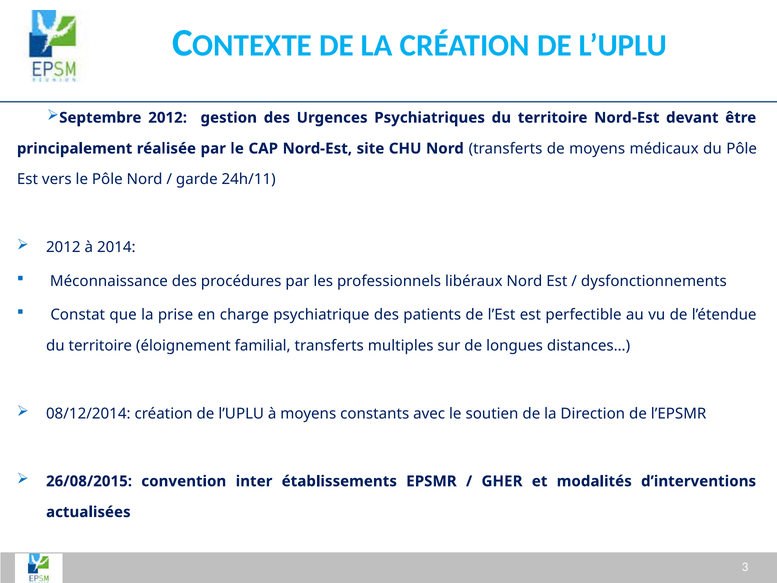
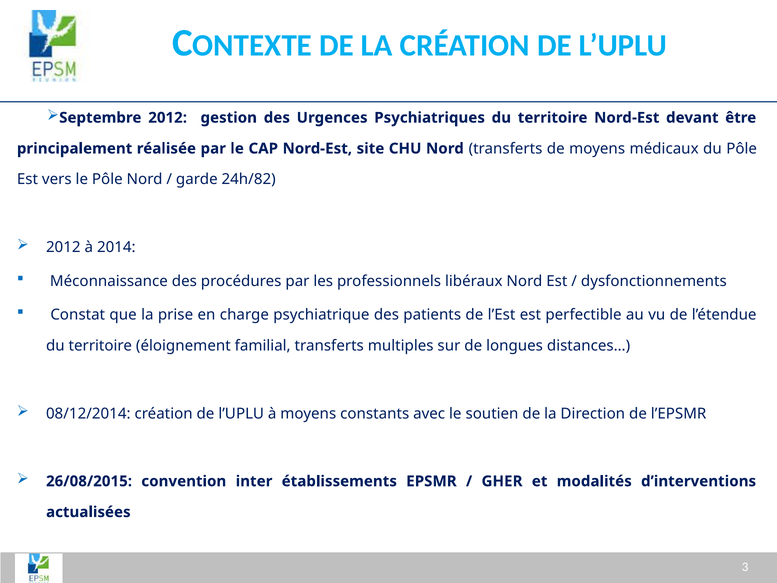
24h/11: 24h/11 -> 24h/82
